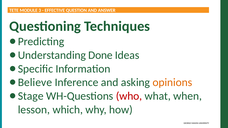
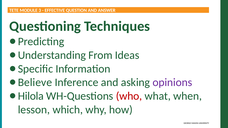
Done: Done -> From
opinions colour: orange -> purple
Stage: Stage -> Hilola
